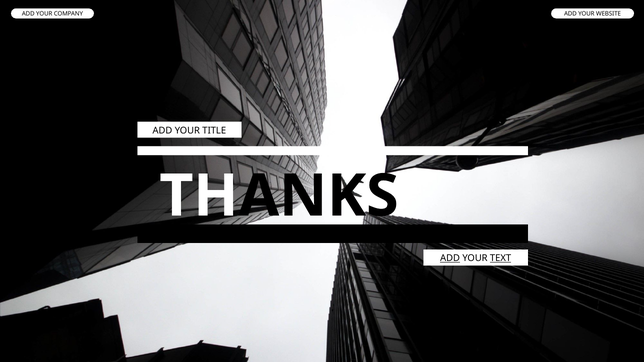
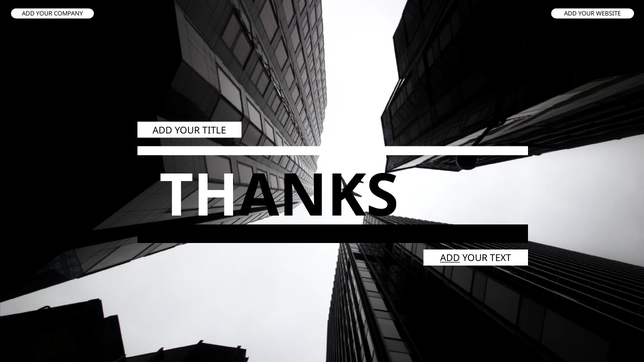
TEXT underline: present -> none
